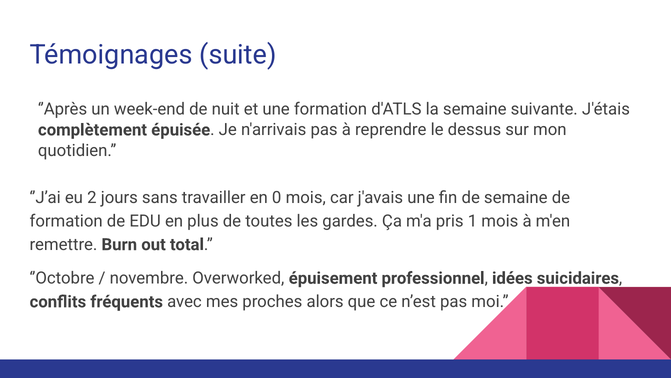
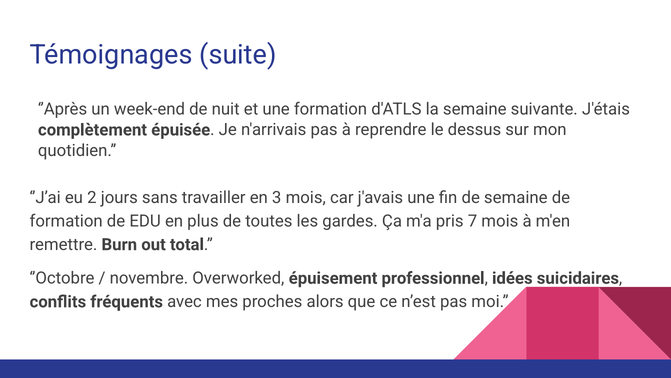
0: 0 -> 3
1: 1 -> 7
